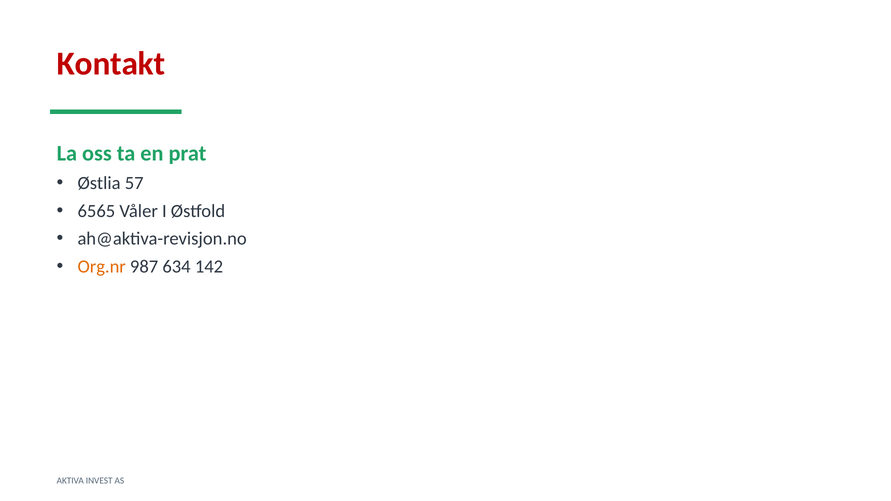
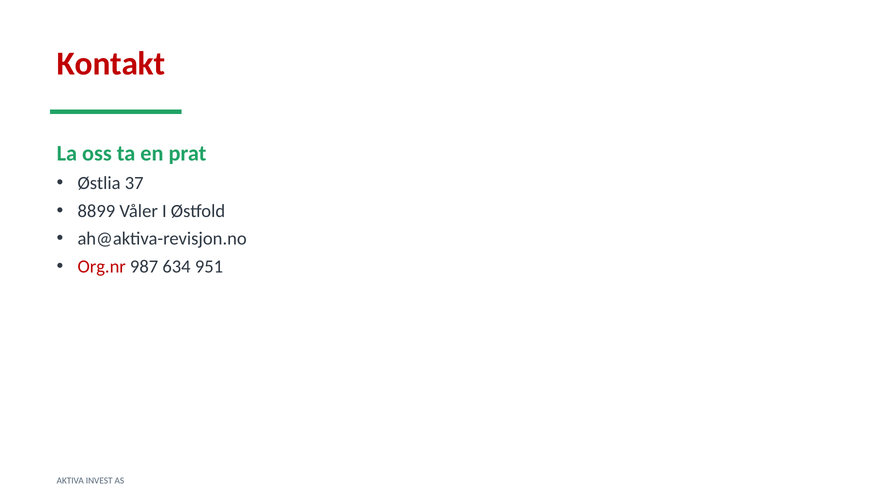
57: 57 -> 37
6565: 6565 -> 8899
Org.nr colour: orange -> red
142: 142 -> 951
